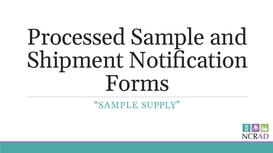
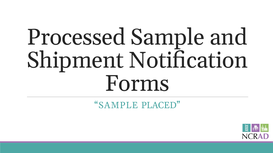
SUPPLY: SUPPLY -> PLACED
